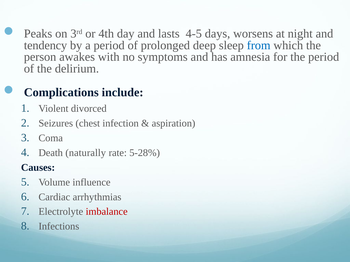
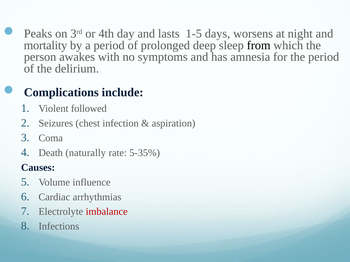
4-5: 4-5 -> 1-5
tendency: tendency -> mortality
from colour: blue -> black
divorced: divorced -> followed
5-28%: 5-28% -> 5-35%
